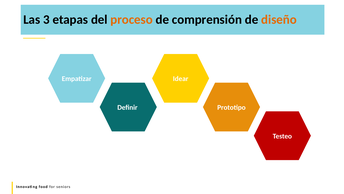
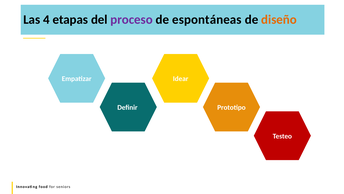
3: 3 -> 4
proceso colour: orange -> purple
comprensión: comprensión -> espontáneas
